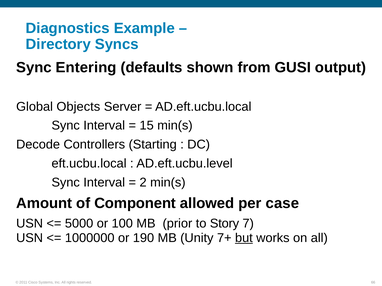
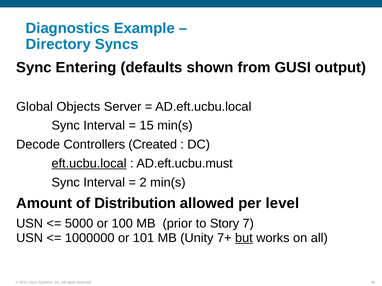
Starting: Starting -> Created
eft.ucbu.local underline: none -> present
AD.eft.ucbu.level: AD.eft.ucbu.level -> AD.eft.ucbu.must
Component: Component -> Distribution
case: case -> level
190: 190 -> 101
